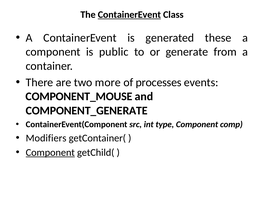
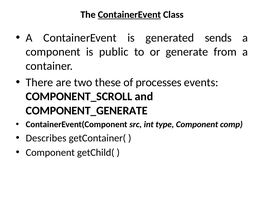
these: these -> sends
more: more -> these
COMPONENT_MOUSE: COMPONENT_MOUSE -> COMPONENT_SCROLL
Modifiers: Modifiers -> Describes
Component at (50, 152) underline: present -> none
